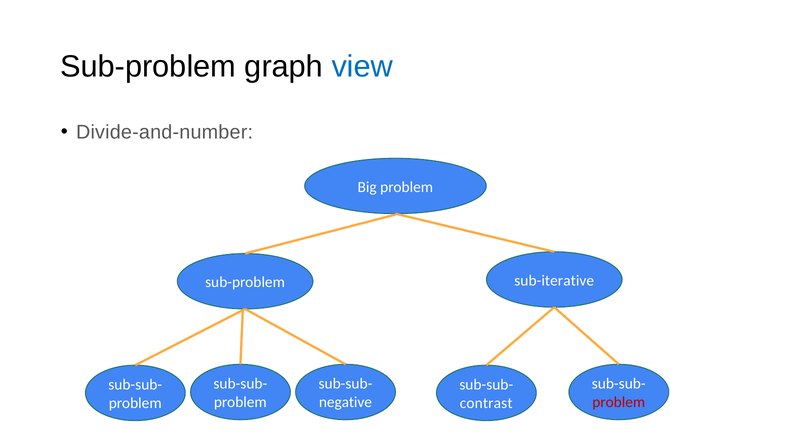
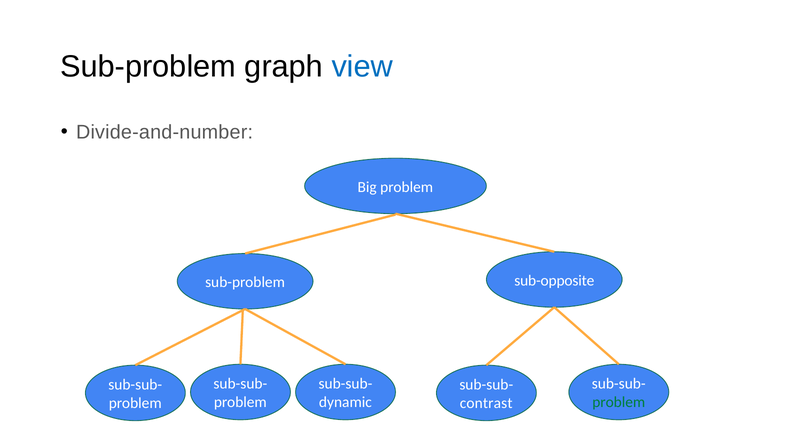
sub-iterative: sub-iterative -> sub-opposite
negative: negative -> dynamic
problem at (619, 402) colour: red -> green
